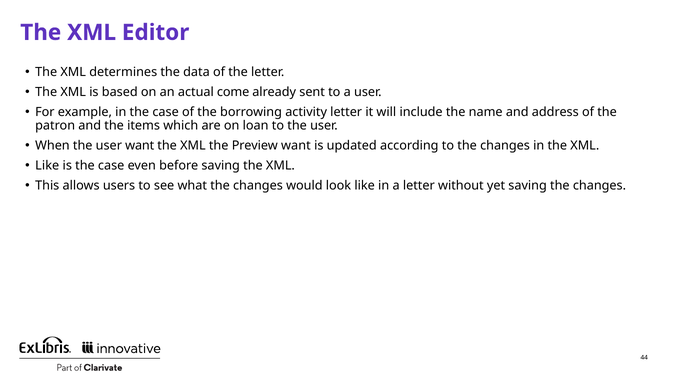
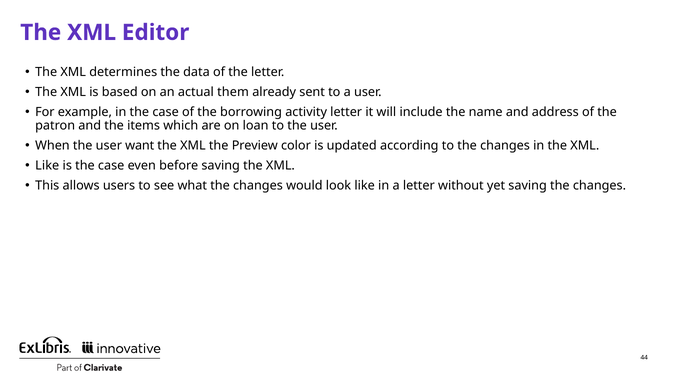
come: come -> them
Preview want: want -> color
